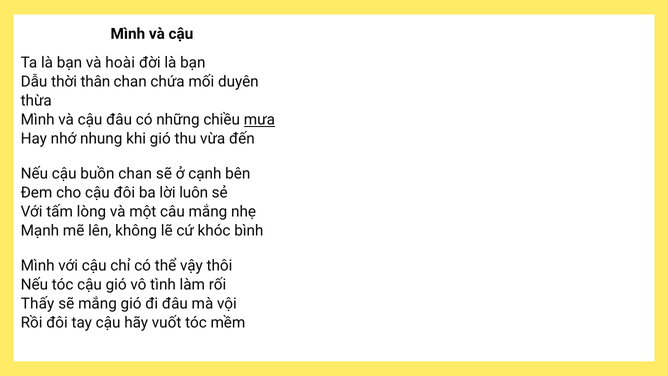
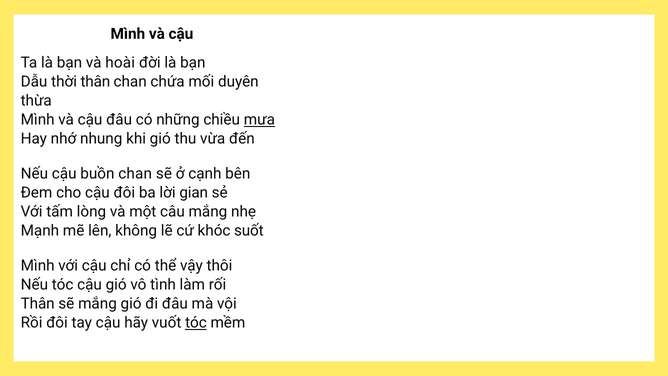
luôn: luôn -> gian
bình: bình -> suốt
Thấy at (38, 304): Thấy -> Thân
tóc at (196, 323) underline: none -> present
